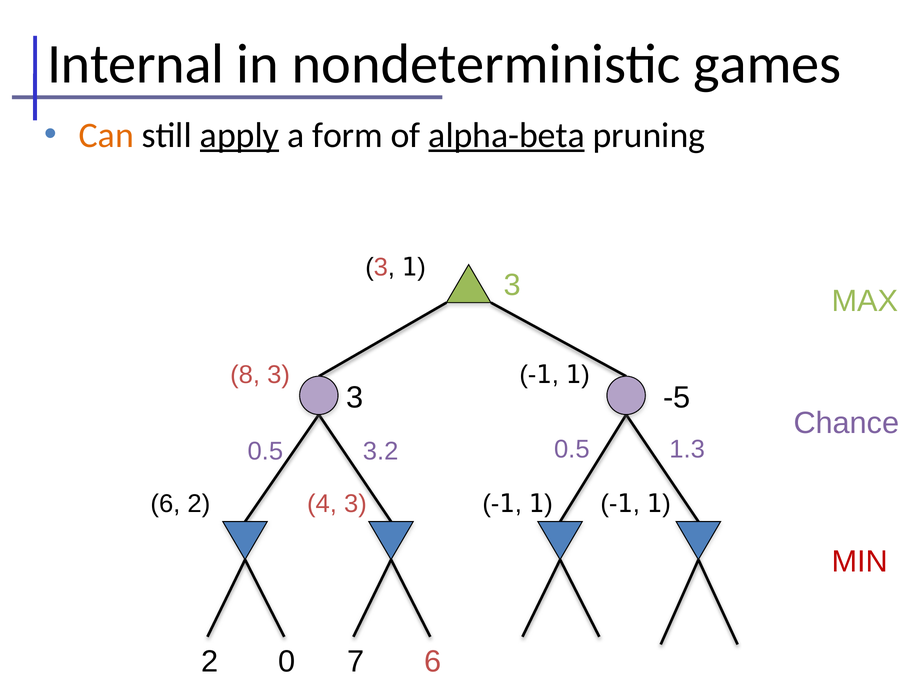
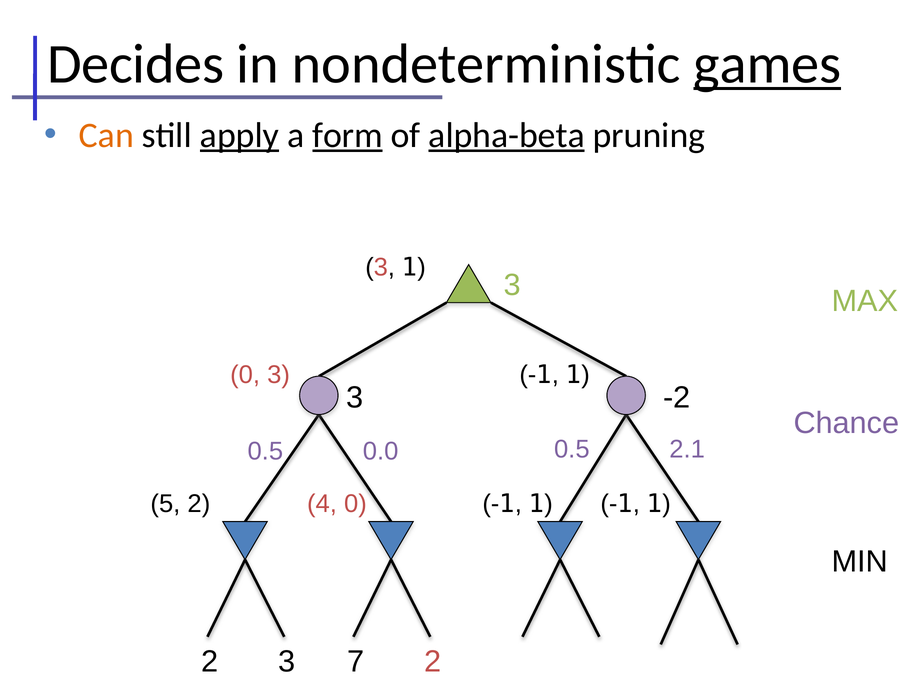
Internal: Internal -> Decides
games underline: none -> present
form underline: none -> present
8 at (245, 375): 8 -> 0
3 -5: -5 -> -2
3.2: 3.2 -> 0.0
1.3: 1.3 -> 2.1
6 at (165, 504): 6 -> 5
4 3: 3 -> 0
MIN colour: red -> black
2 0: 0 -> 3
7 6: 6 -> 2
